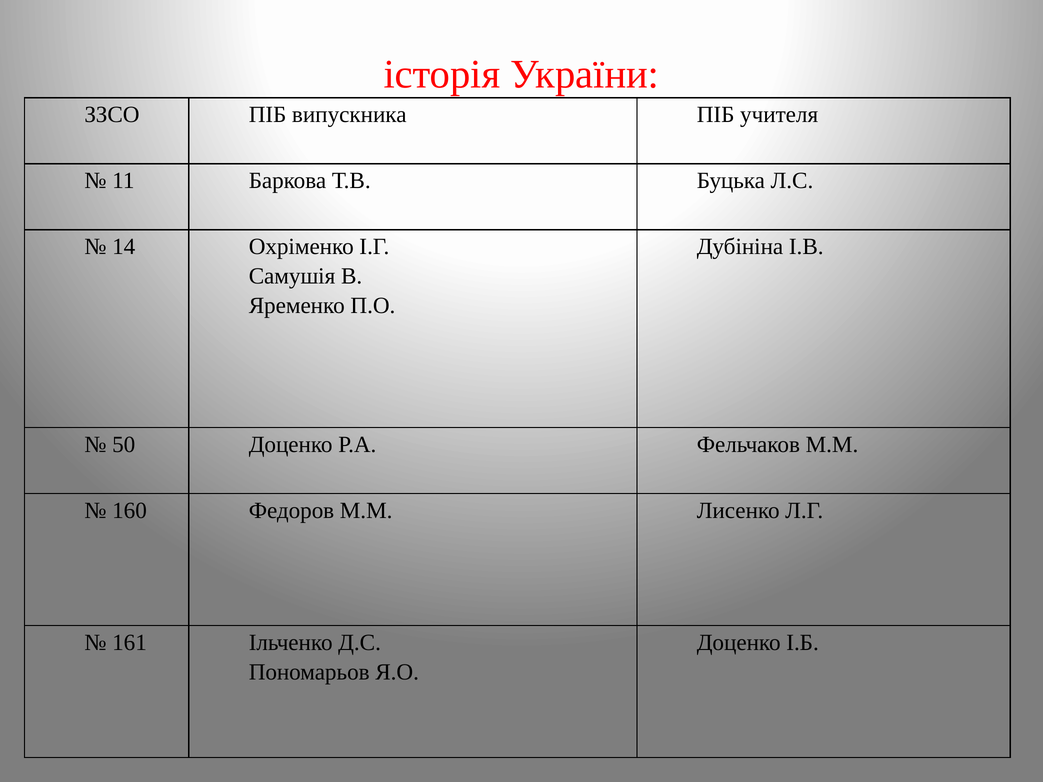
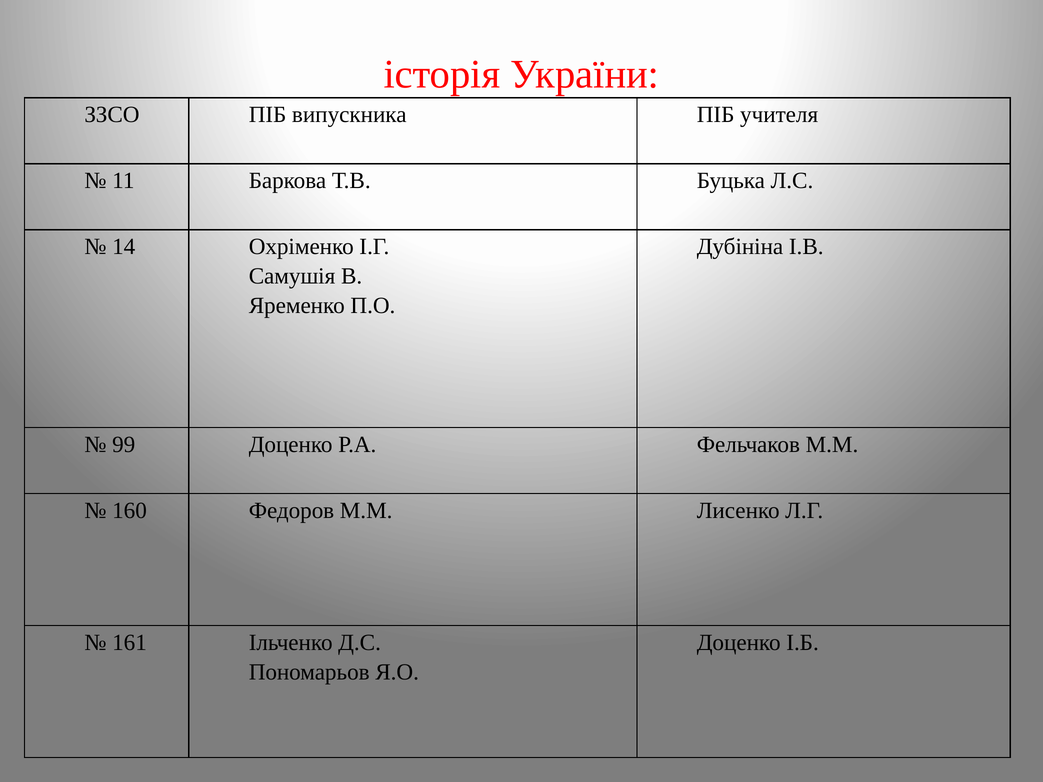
50: 50 -> 99
